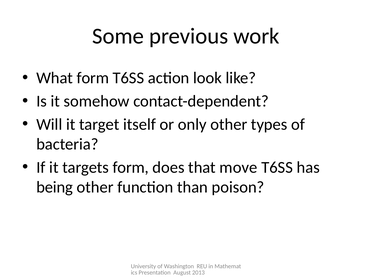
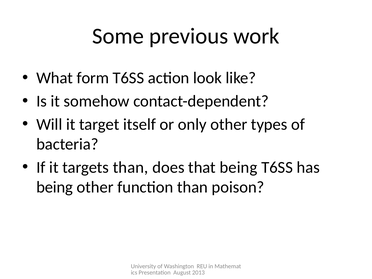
targets form: form -> than
that move: move -> being
